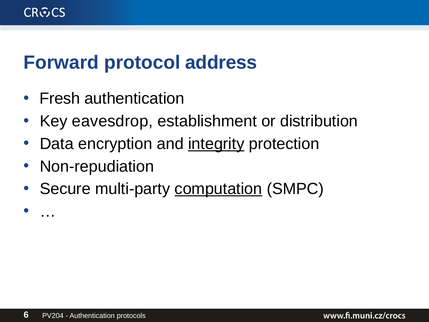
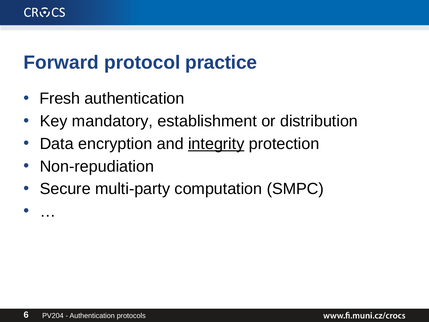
address: address -> practice
eavesdrop: eavesdrop -> mandatory
computation underline: present -> none
